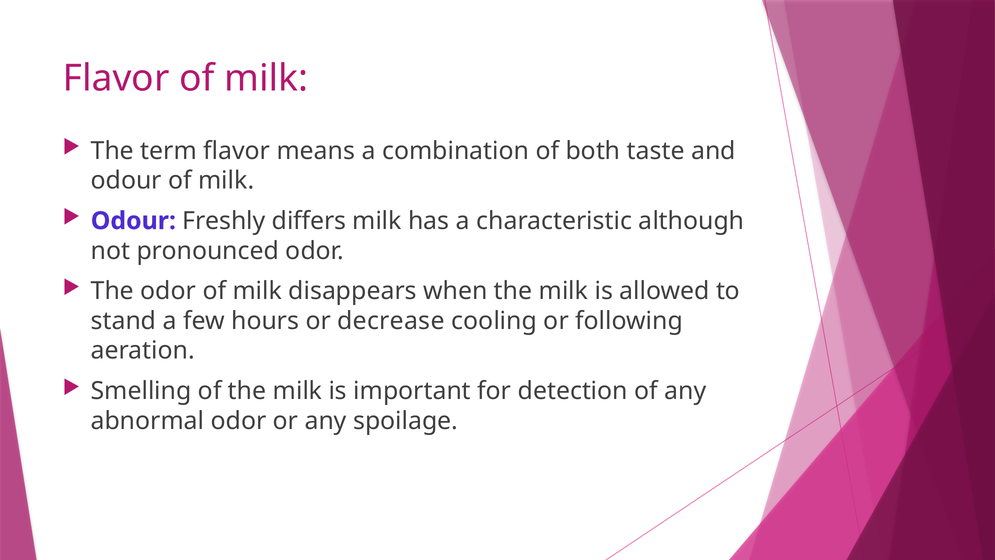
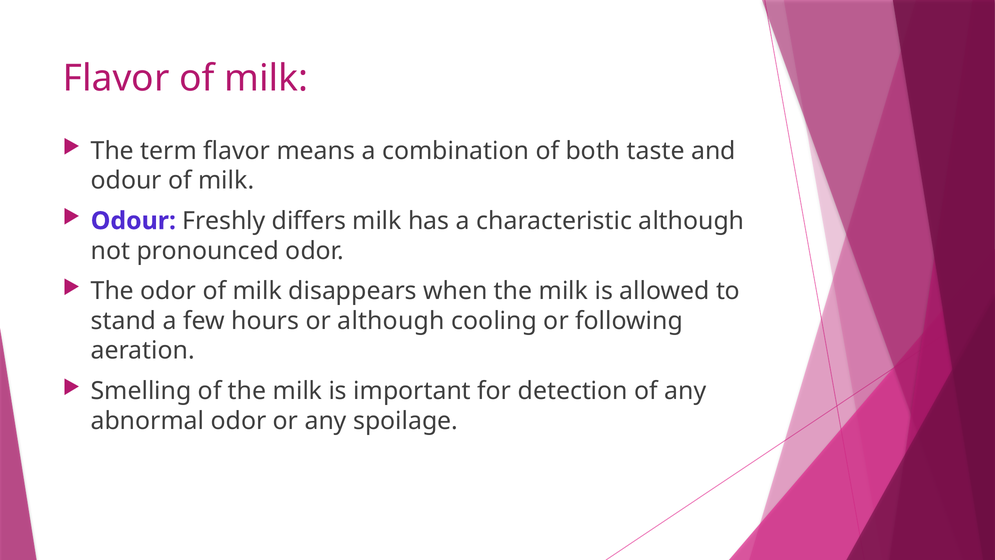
or decrease: decrease -> although
